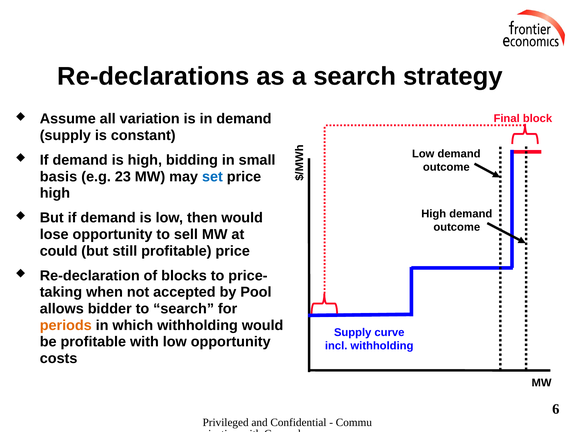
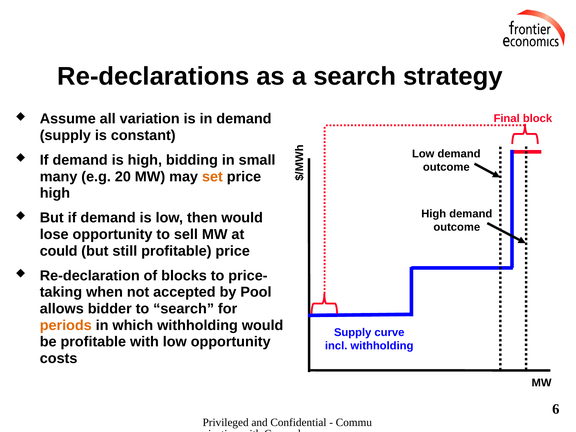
basis: basis -> many
23: 23 -> 20
set colour: blue -> orange
